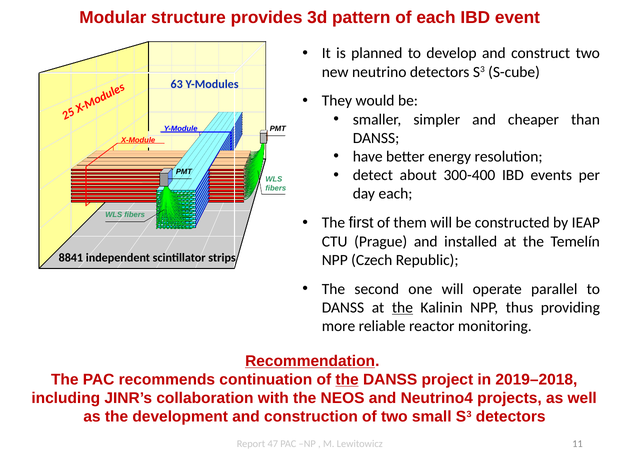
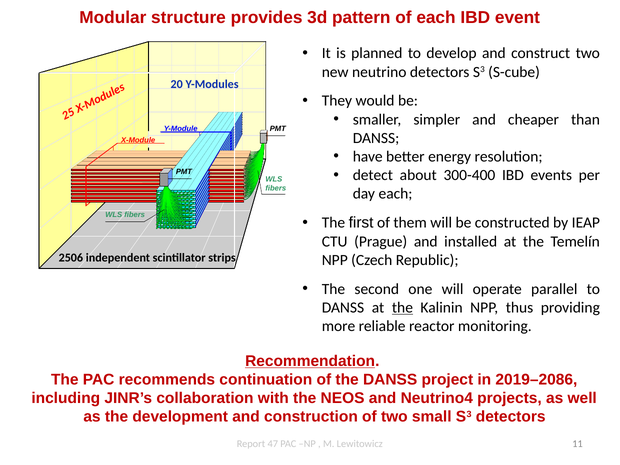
63: 63 -> 20
8841: 8841 -> 2506
the at (347, 380) underline: present -> none
2019–2018: 2019–2018 -> 2019–2086
